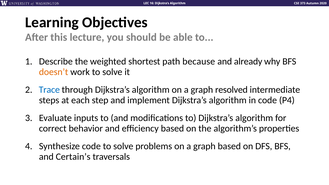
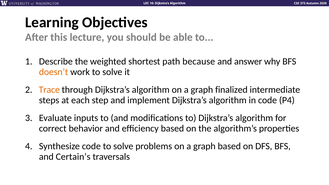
already: already -> answer
Trace colour: blue -> orange
resolved: resolved -> finalized
